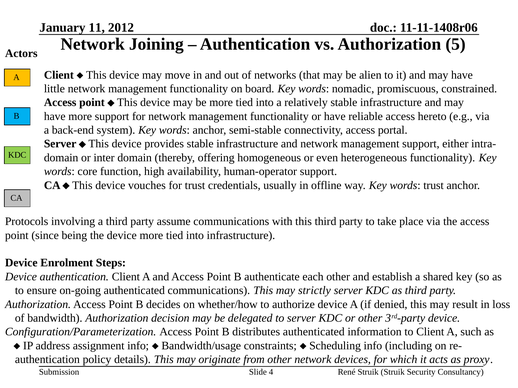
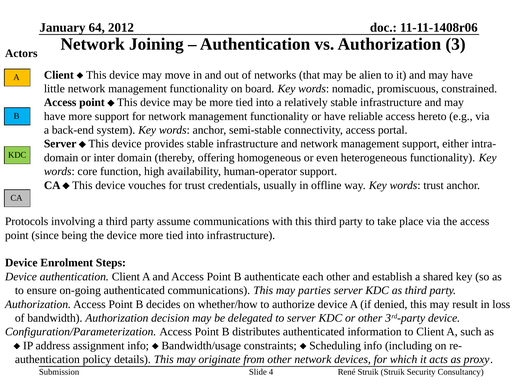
11: 11 -> 64
5: 5 -> 3
strictly: strictly -> parties
